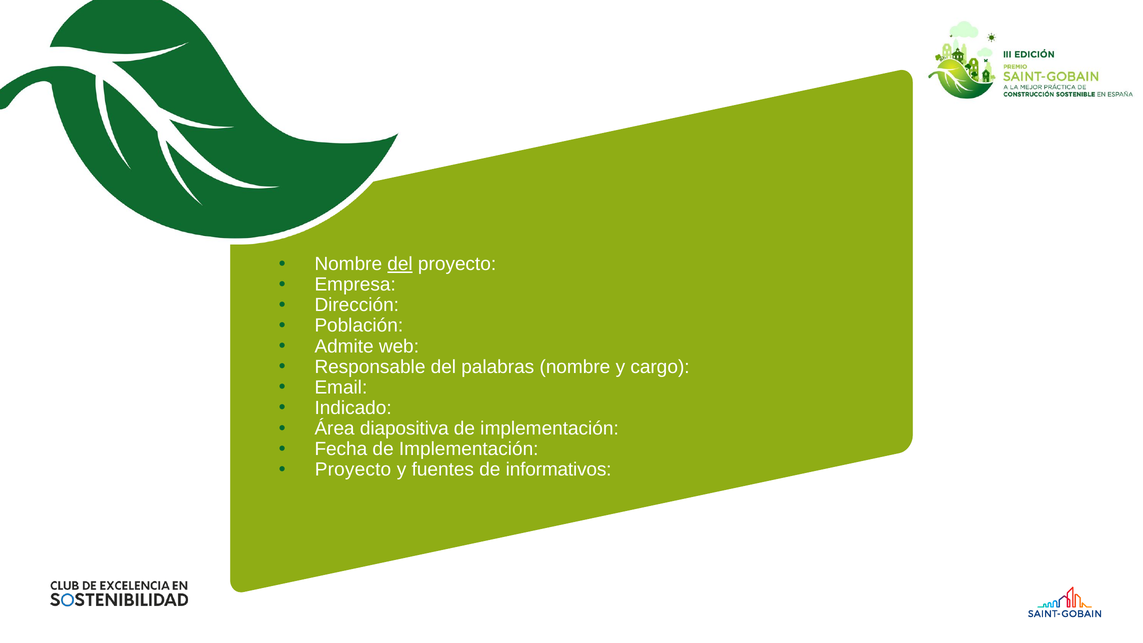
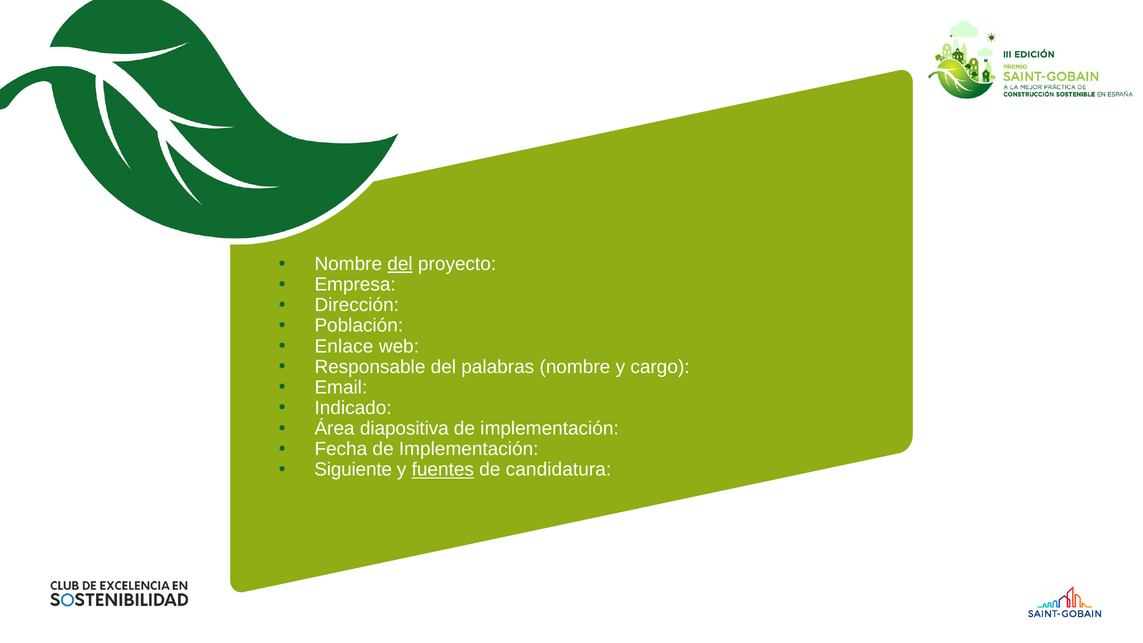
Admite: Admite -> Enlace
Proyecto at (353, 470): Proyecto -> Siguiente
fuentes underline: none -> present
informativos: informativos -> candidatura
